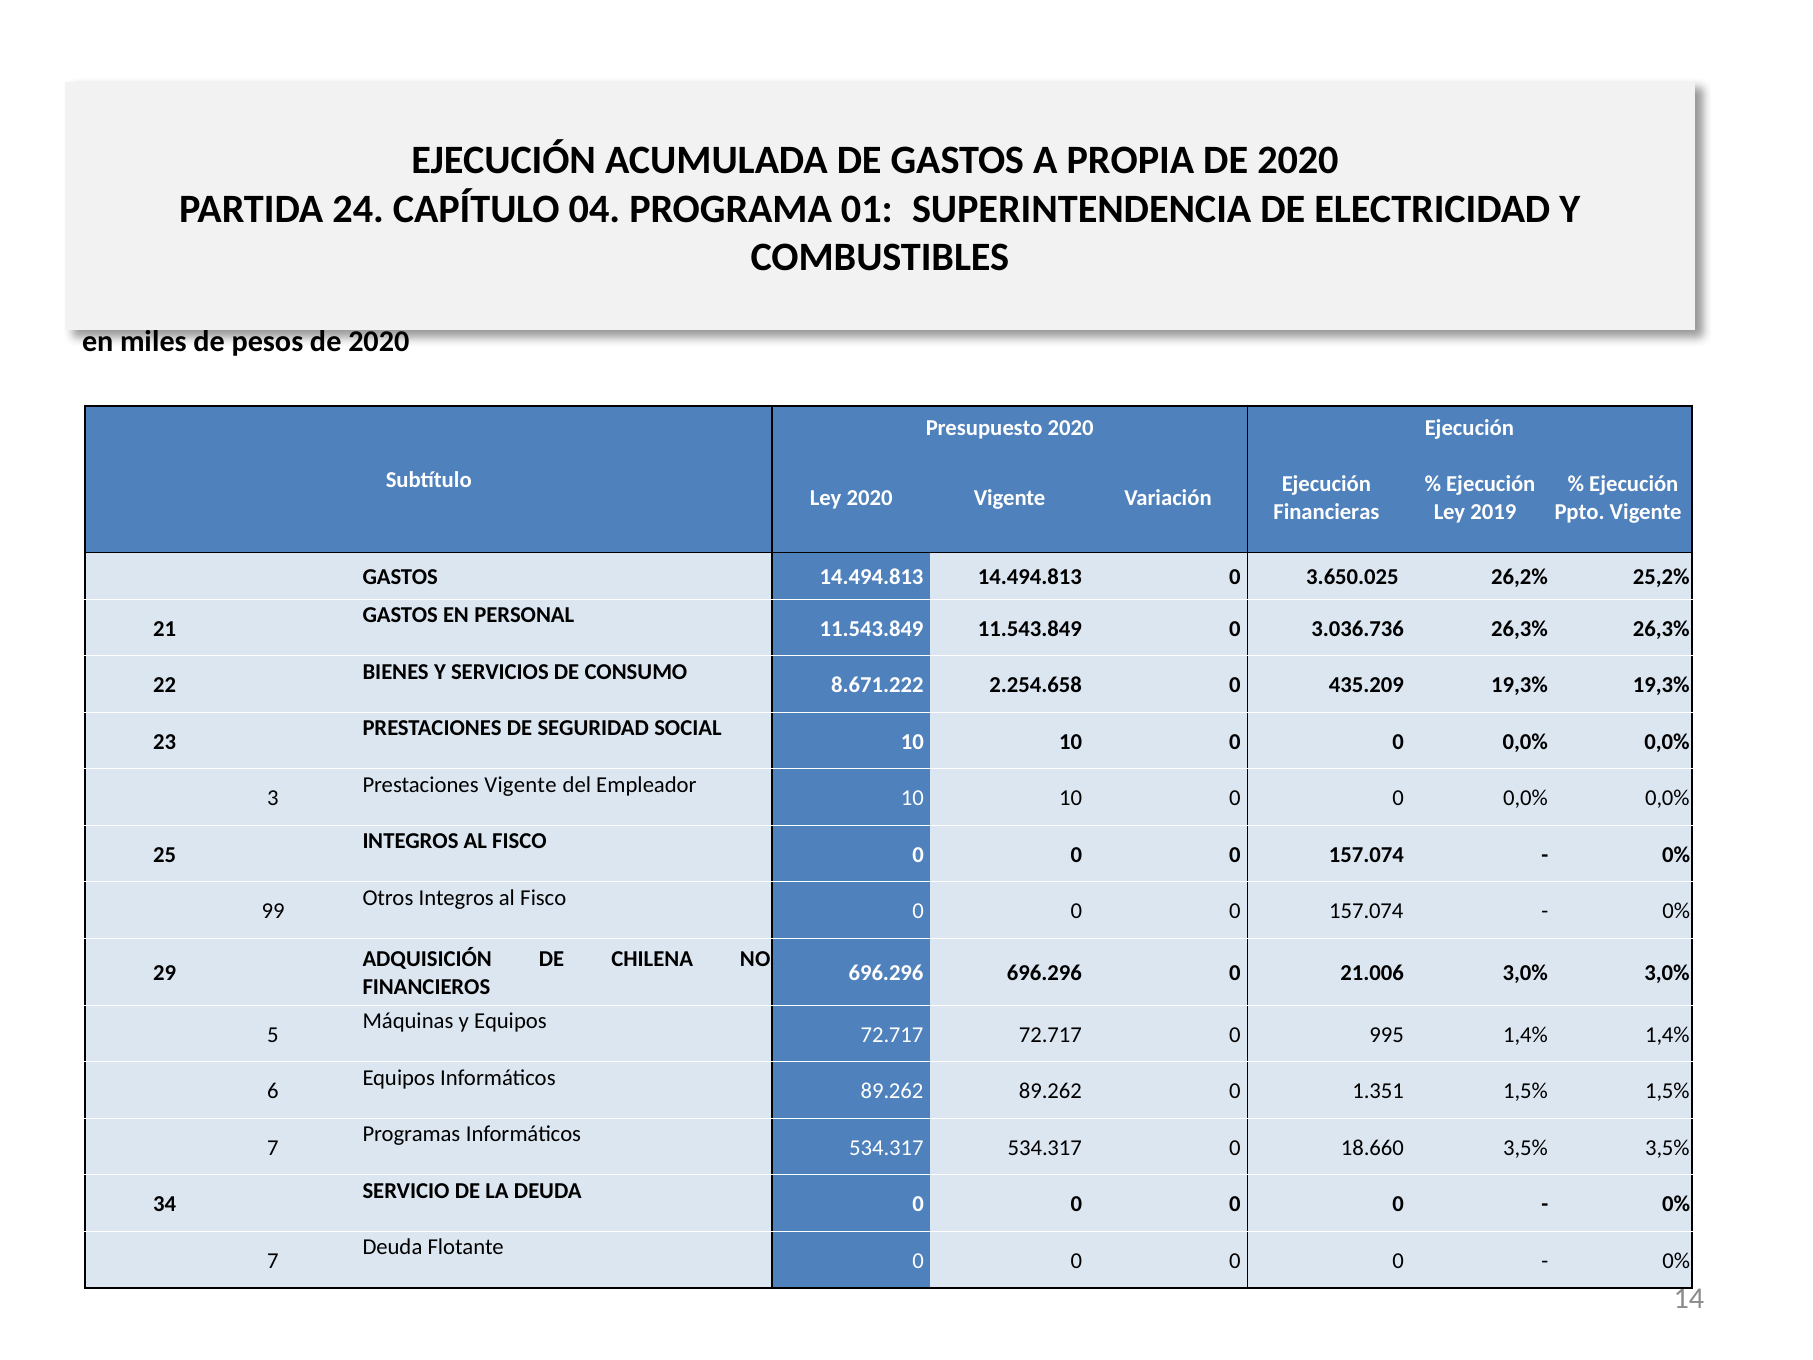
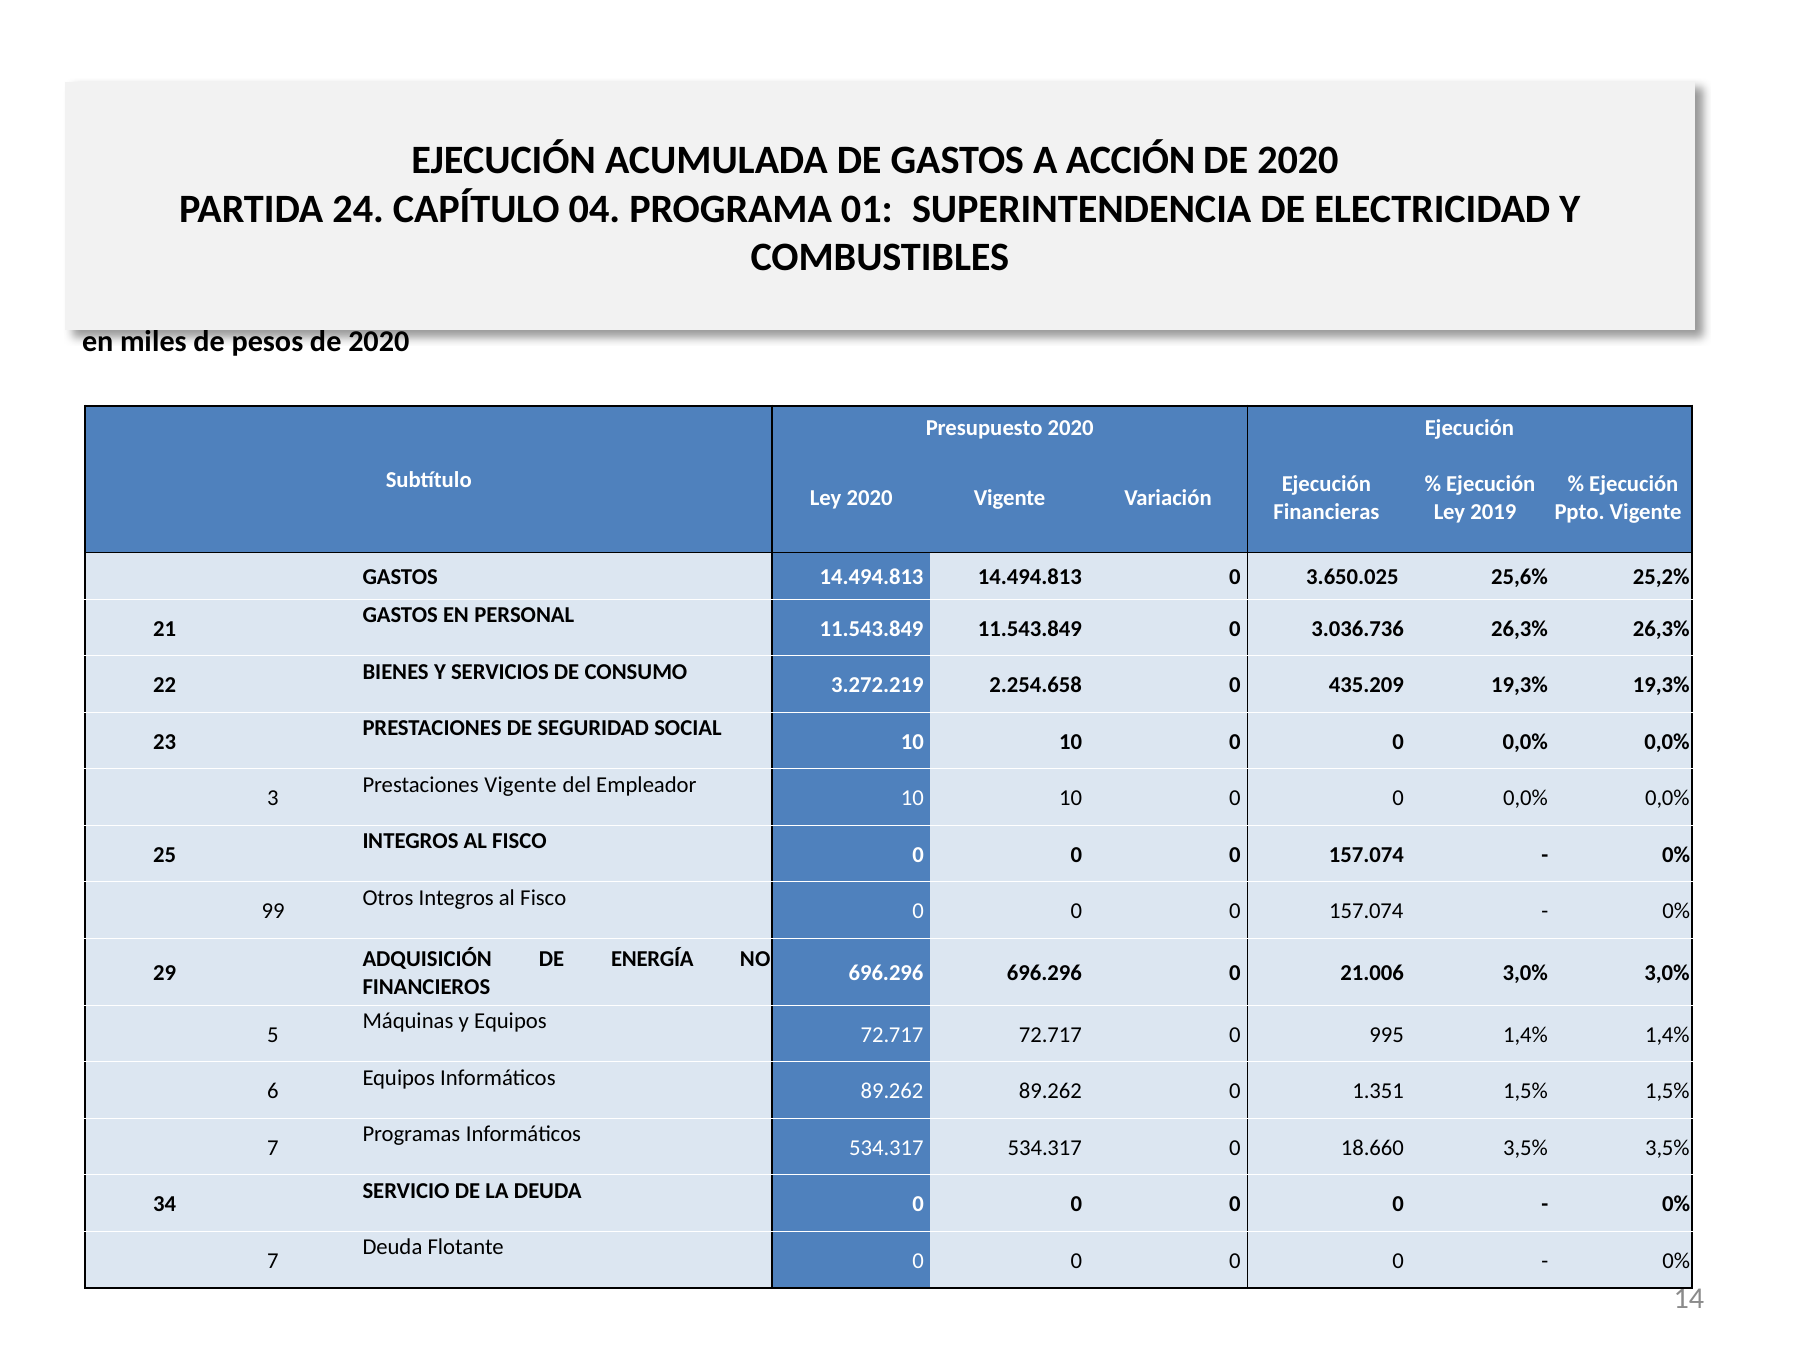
A PROPIA: PROPIA -> ACCIÓN
26,2%: 26,2% -> 25,6%
8.671.222: 8.671.222 -> 3.272.219
CHILENA: CHILENA -> ENERGÍA
